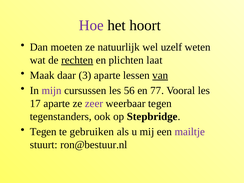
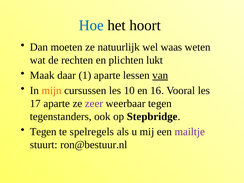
Hoe colour: purple -> blue
uzelf: uzelf -> waas
rechten underline: present -> none
laat: laat -> lukt
3: 3 -> 1
mijn colour: purple -> orange
56: 56 -> 10
77: 77 -> 16
gebruiken: gebruiken -> spelregels
